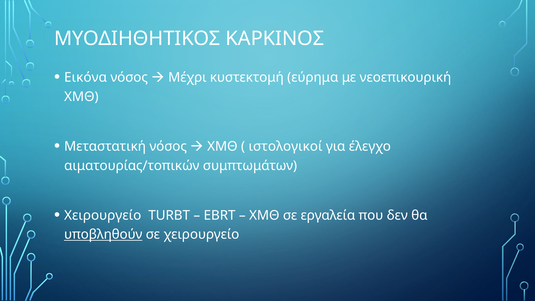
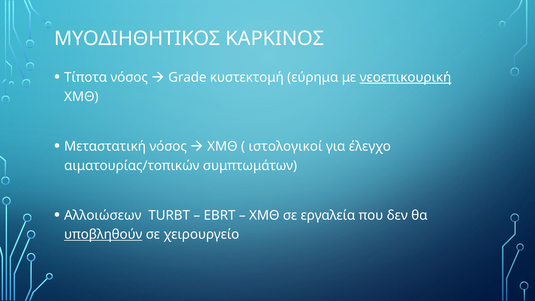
Εικόνα: Εικόνα -> Τίποτα
Μέχρι: Μέχρι -> Grade
νεοεπικουρική underline: none -> present
Χειρουργείο at (103, 215): Χειρουργείο -> Αλλοιώσεων
